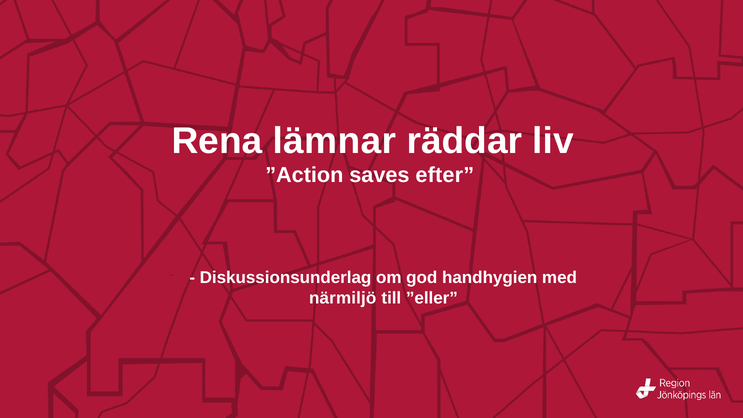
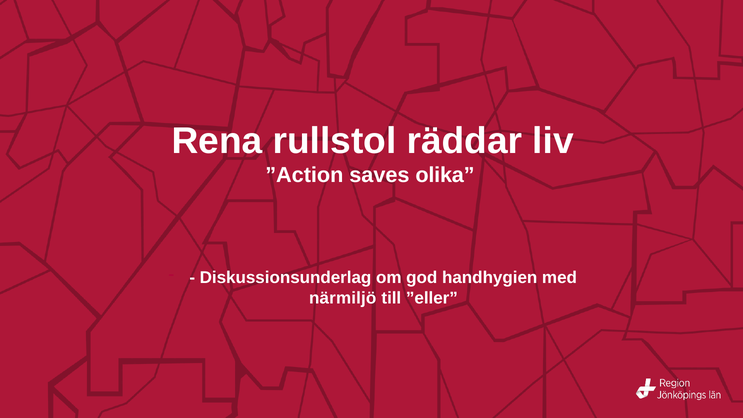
lämnar: lämnar -> rullstol
efter: efter -> olika
